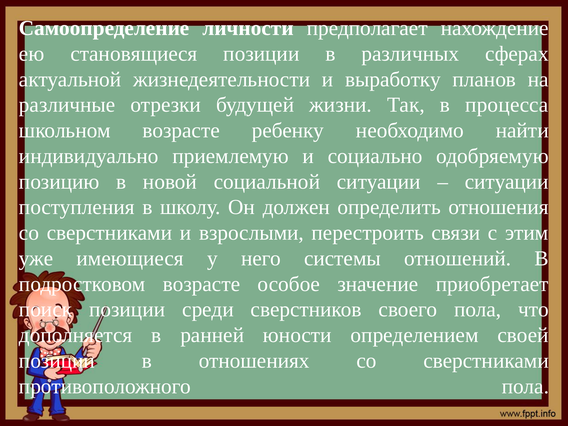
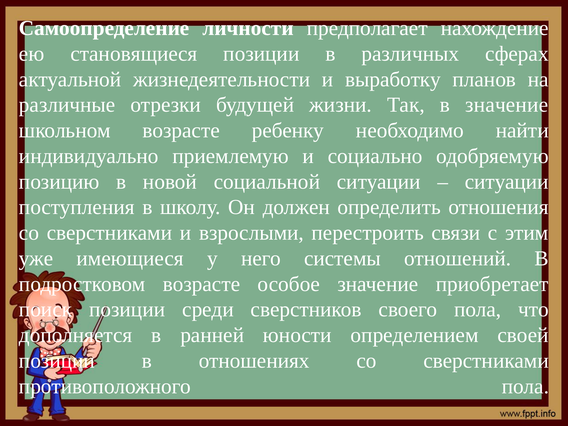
в процесса: процесса -> значение
